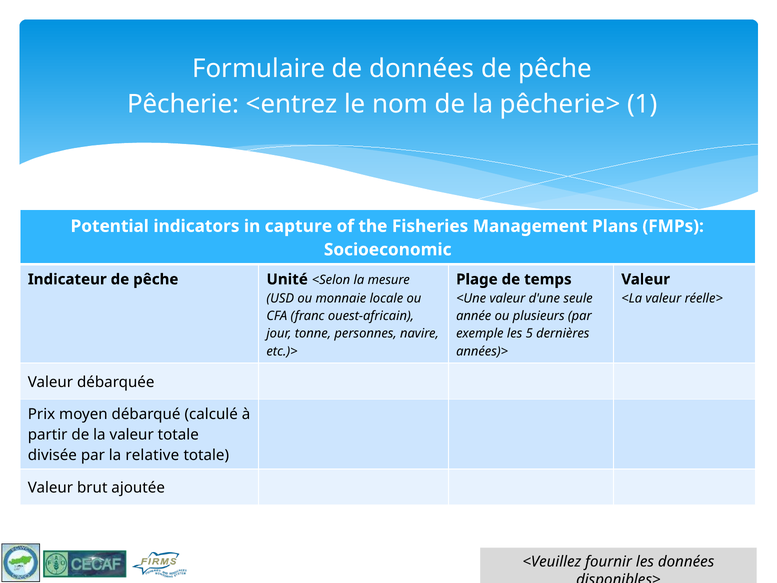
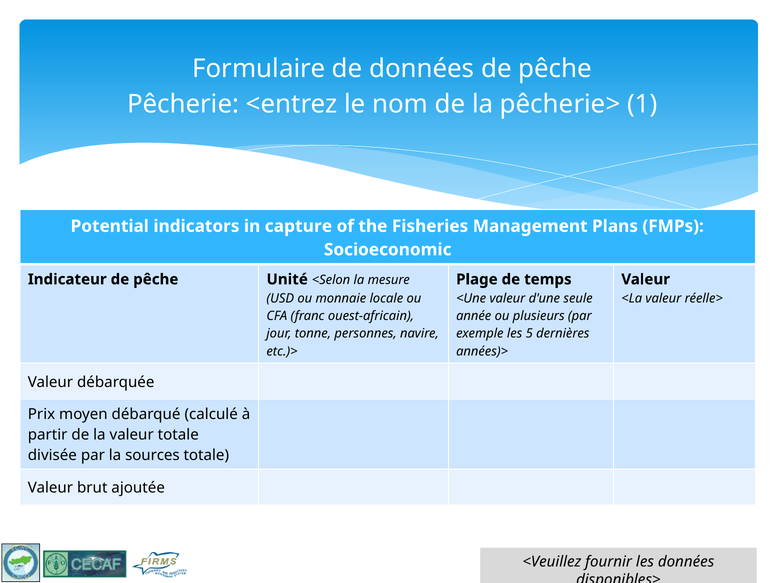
relative: relative -> sources
